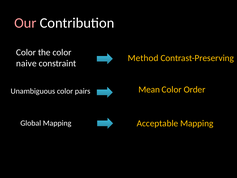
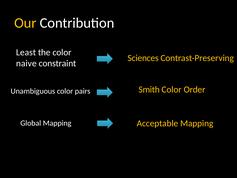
Our colour: pink -> yellow
Color at (26, 52): Color -> Least
Method: Method -> Sciences
Mean: Mean -> Smith
